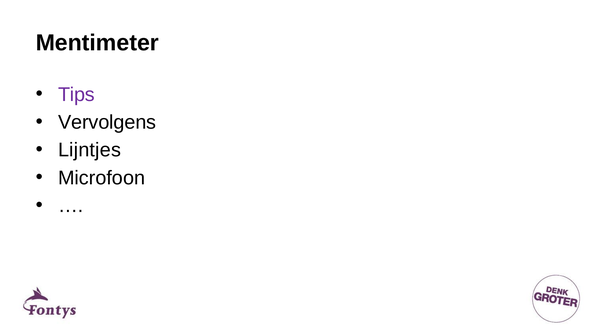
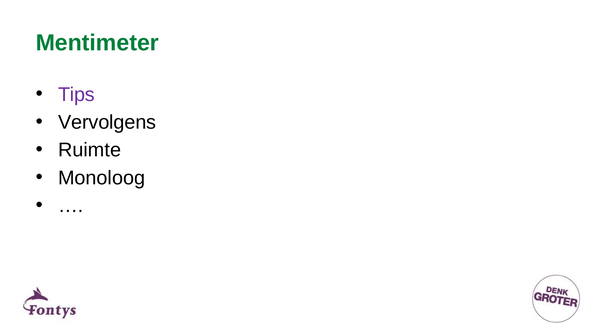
Mentimeter colour: black -> green
Lijntjes: Lijntjes -> Ruimte
Microfoon: Microfoon -> Monoloog
